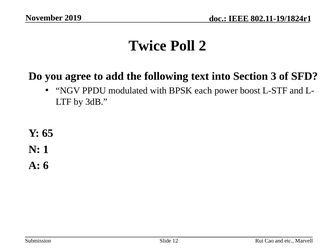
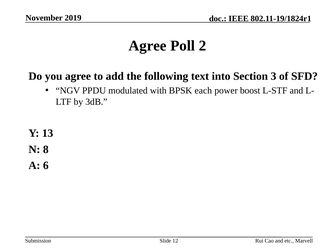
Twice at (148, 46): Twice -> Agree
65: 65 -> 13
1: 1 -> 8
